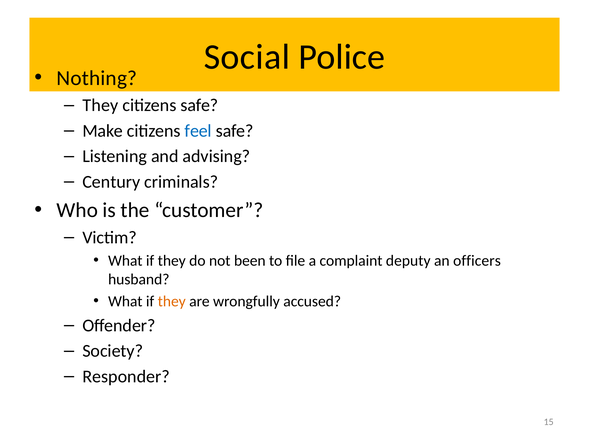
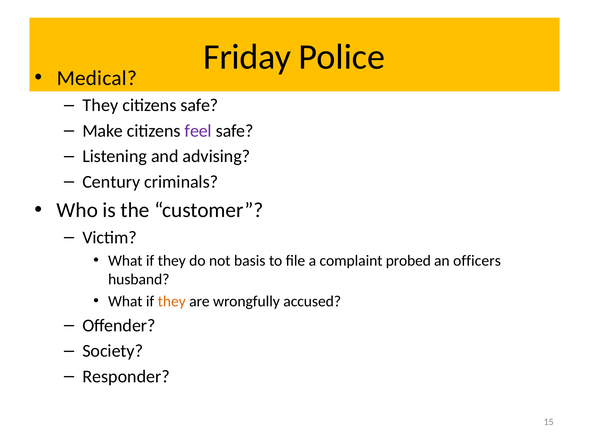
Social: Social -> Friday
Nothing: Nothing -> Medical
feel colour: blue -> purple
been: been -> basis
deputy: deputy -> probed
